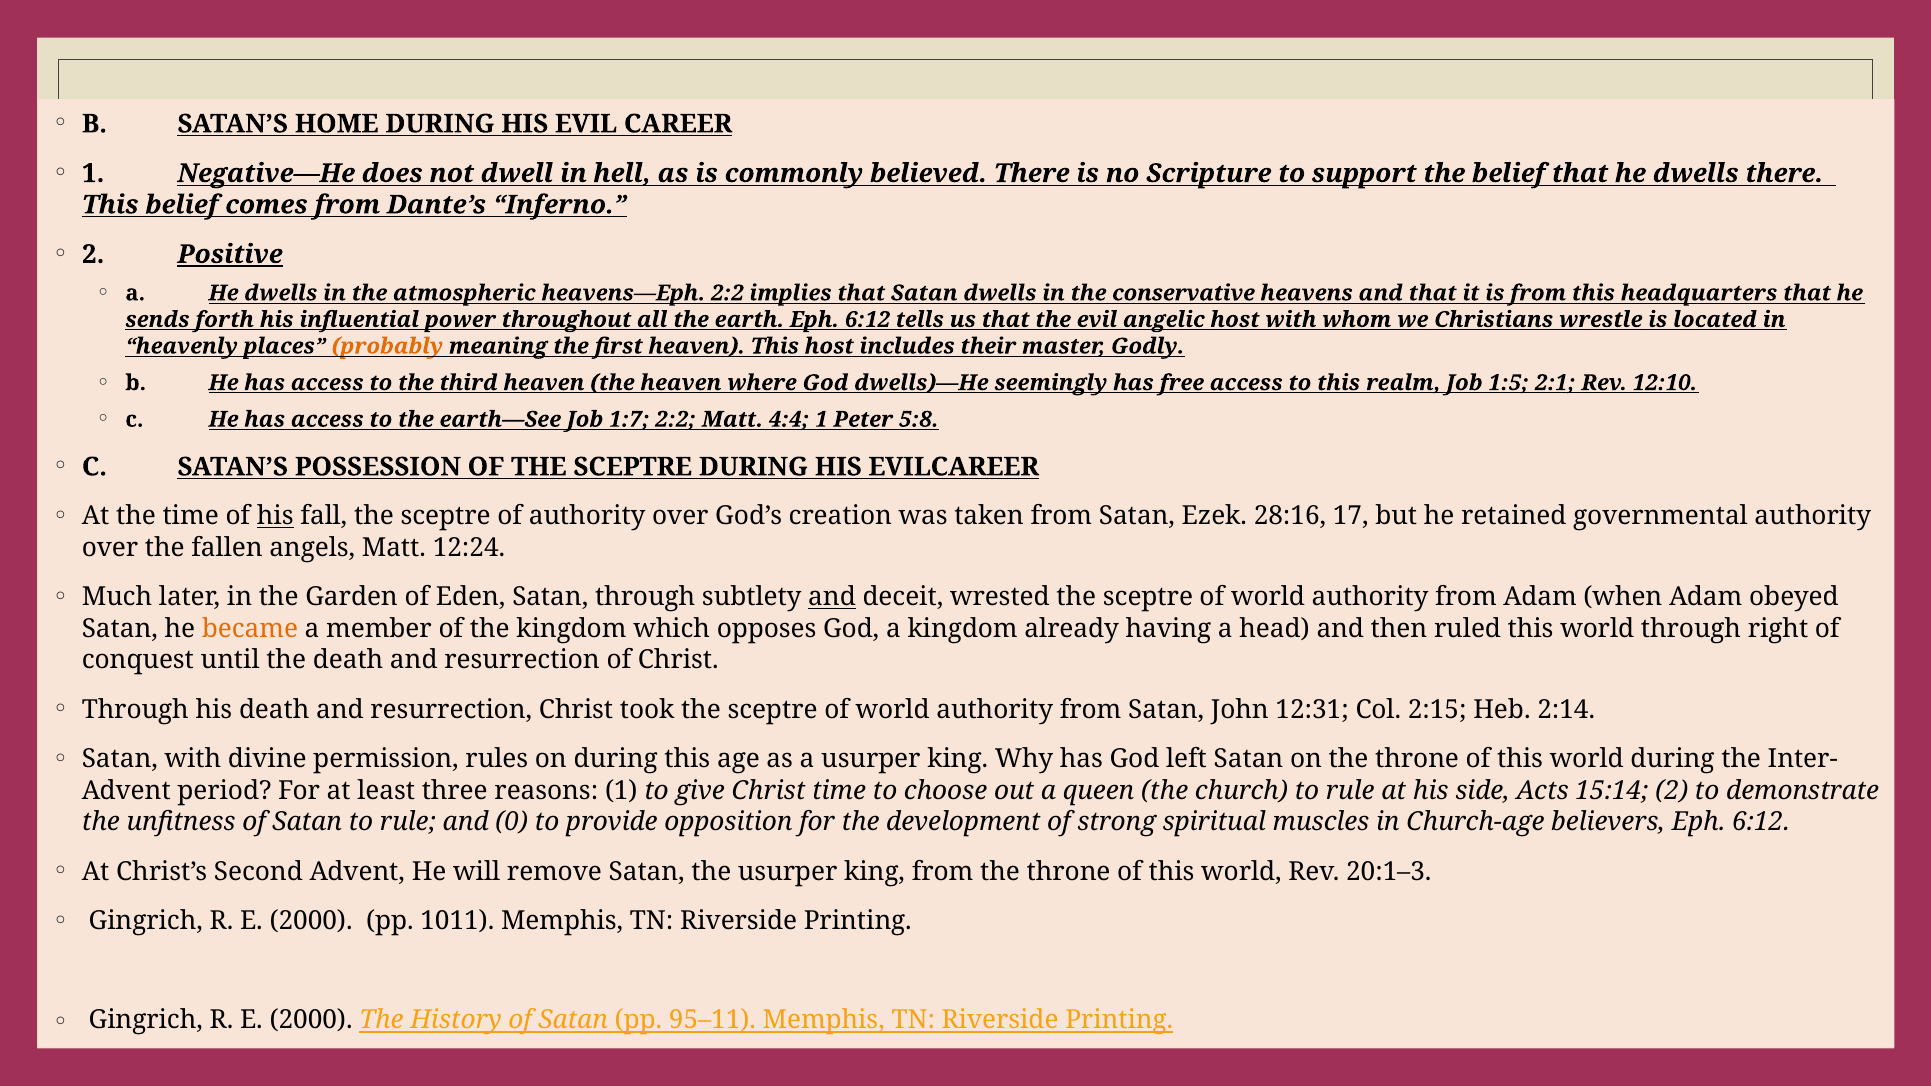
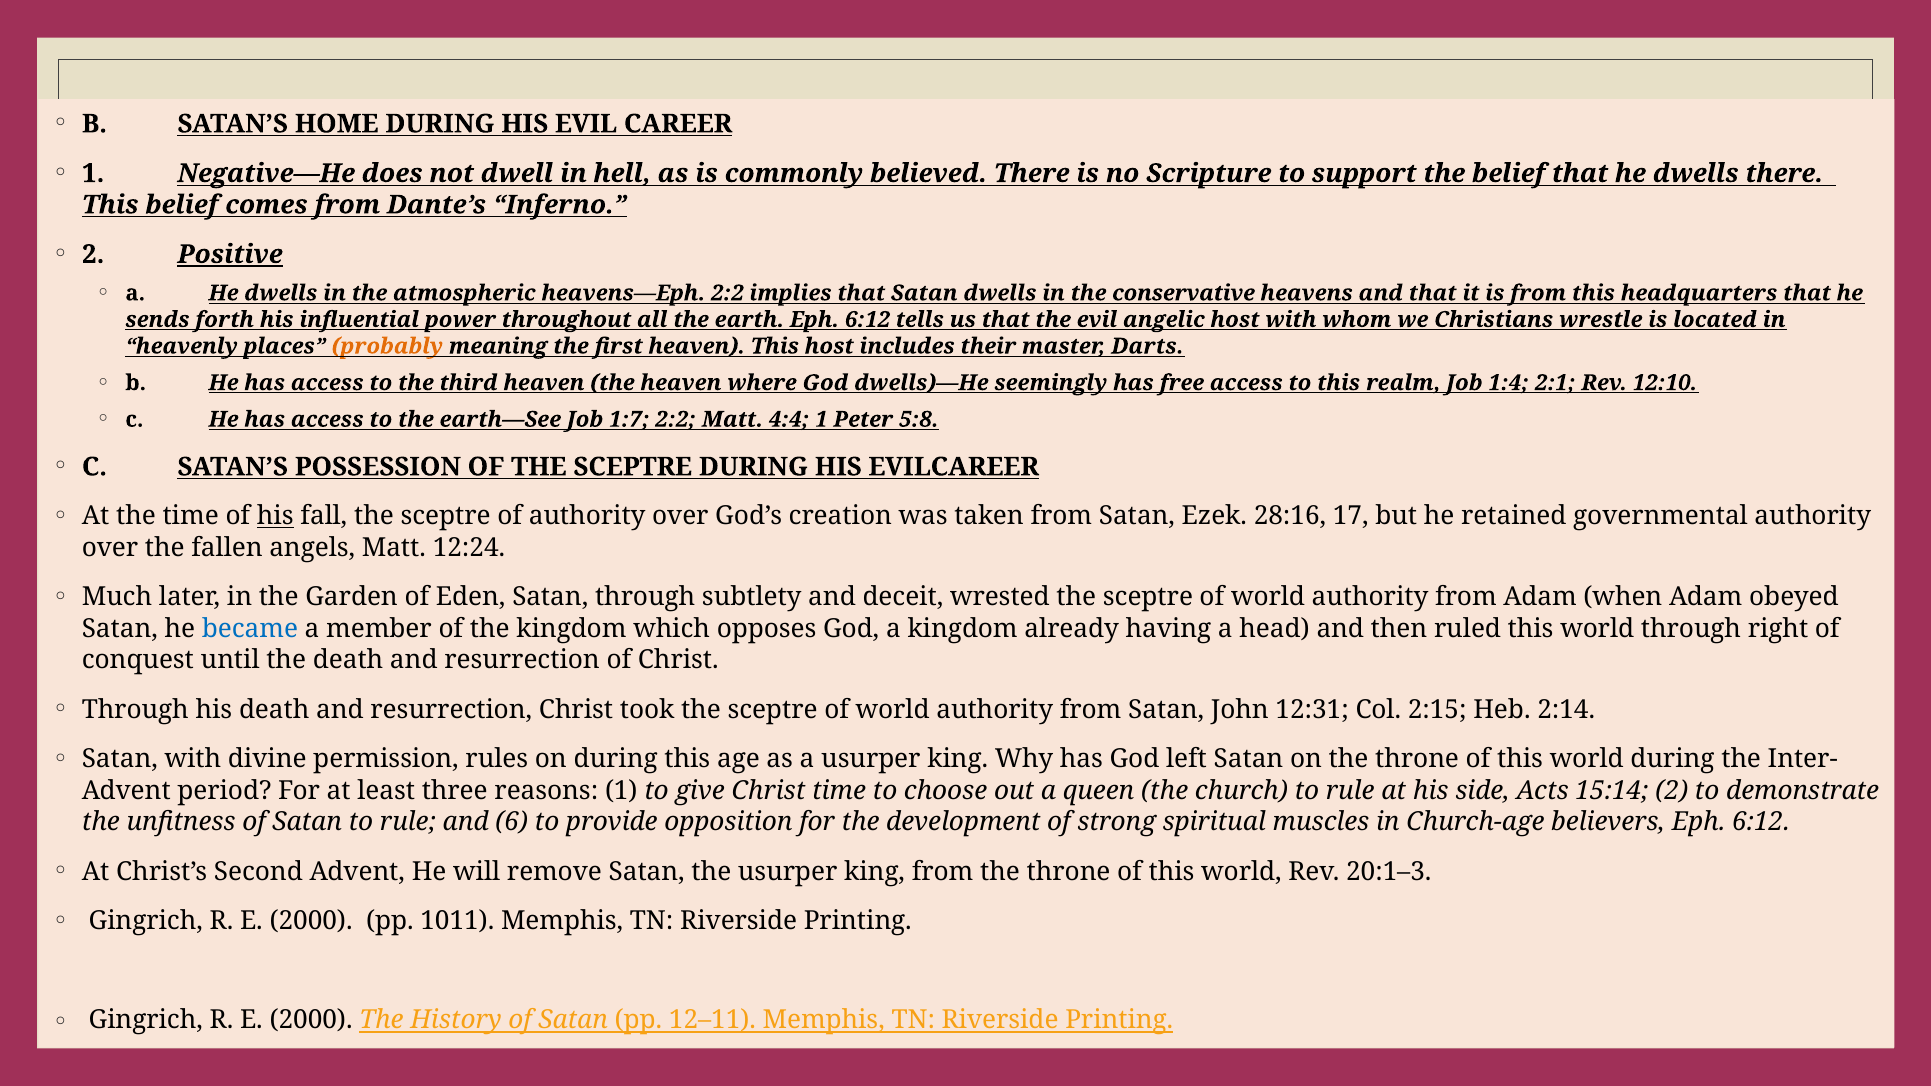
Godly: Godly -> Darts
1:5: 1:5 -> 1:4
and at (832, 597) underline: present -> none
became colour: orange -> blue
0: 0 -> 6
95–11: 95–11 -> 12–11
